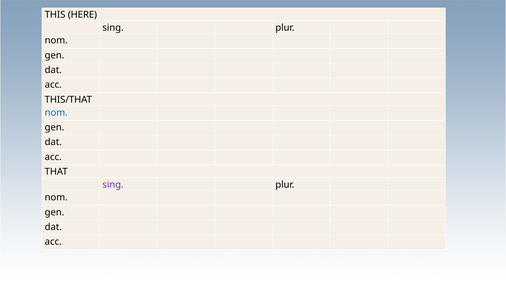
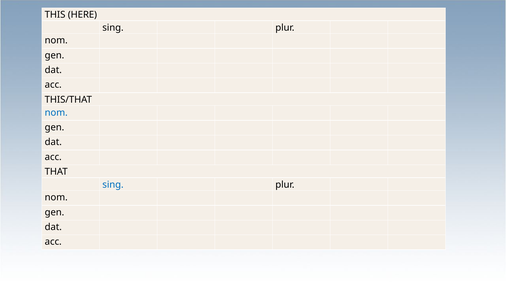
sing at (113, 185) colour: purple -> blue
